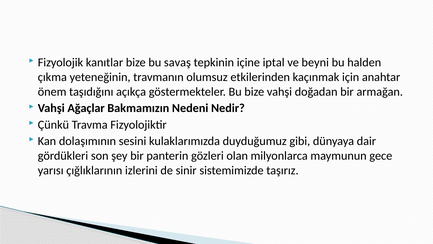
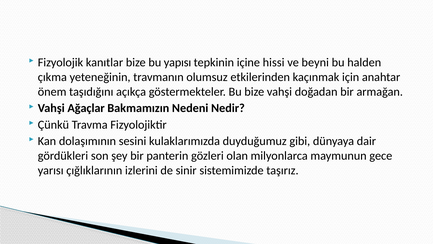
savaş: savaş -> yapısı
iptal: iptal -> hissi
